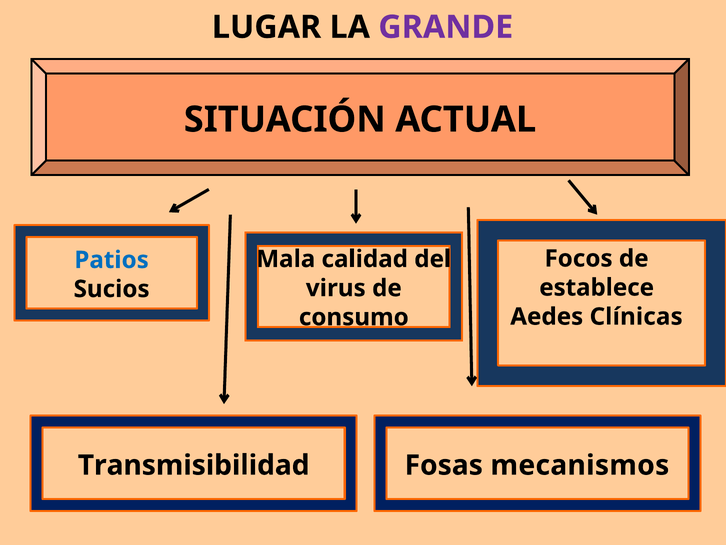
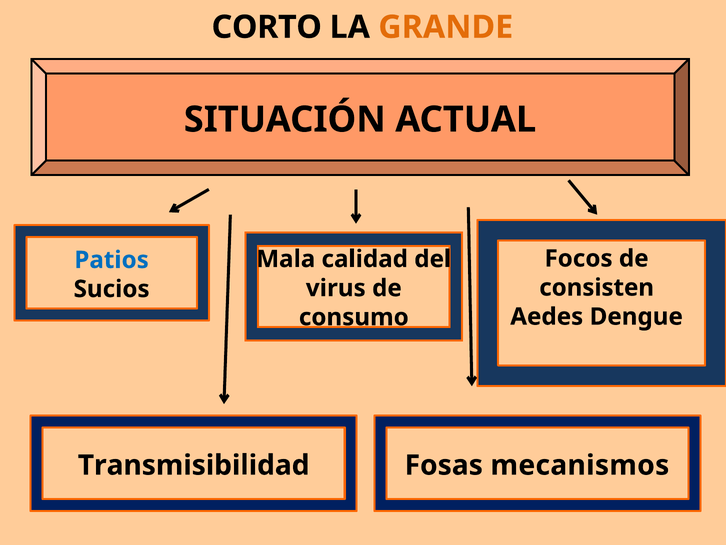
LUGAR: LUGAR -> CORTO
GRANDE colour: purple -> orange
establece: establece -> consisten
Clínicas: Clínicas -> Dengue
